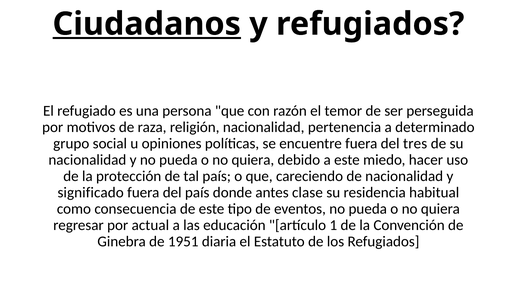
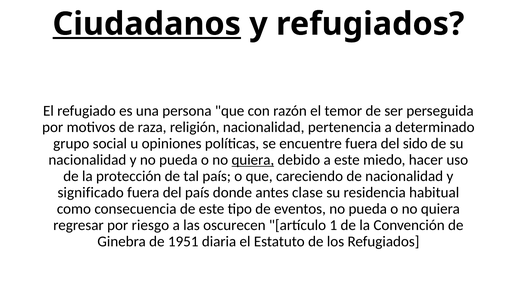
tres: tres -> sido
quiera at (253, 160) underline: none -> present
actual: actual -> riesgo
educación: educación -> oscurecen
